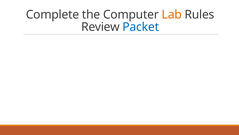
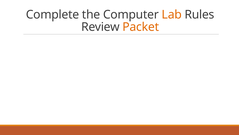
Packet colour: blue -> orange
